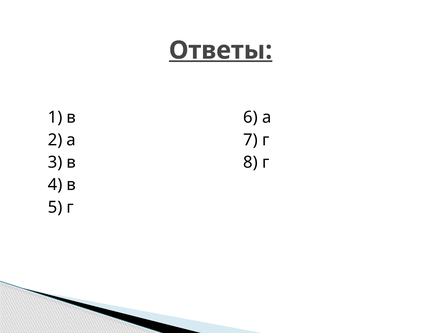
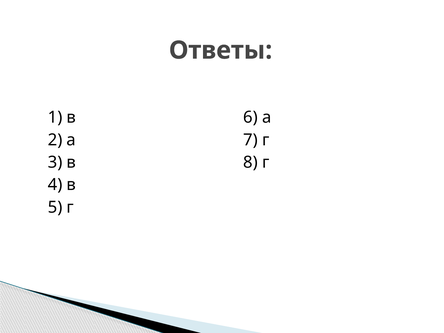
Ответы underline: present -> none
